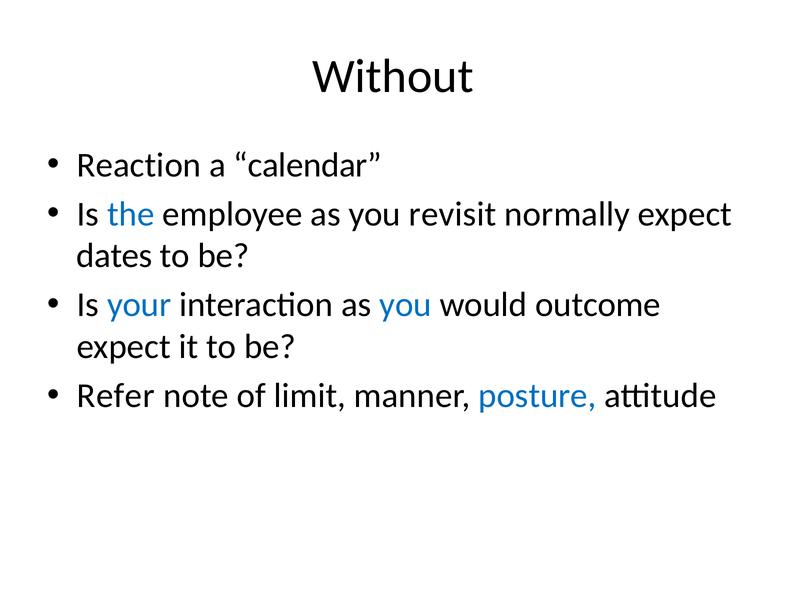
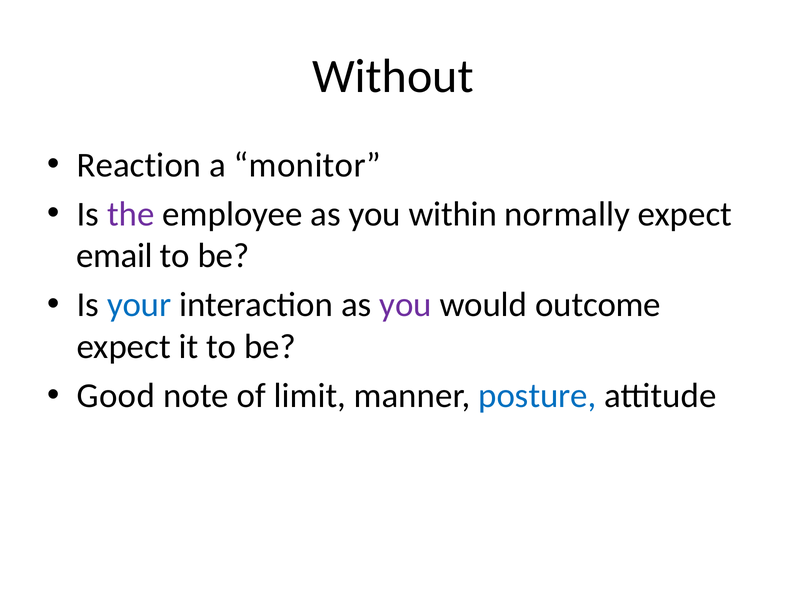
calendar: calendar -> monitor
the colour: blue -> purple
revisit: revisit -> within
dates: dates -> email
you at (406, 305) colour: blue -> purple
Refer: Refer -> Good
